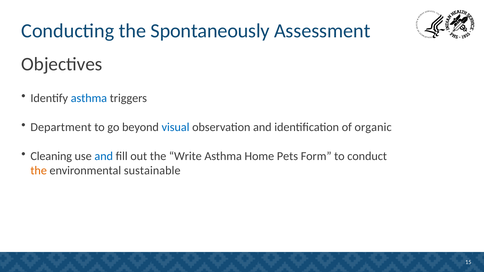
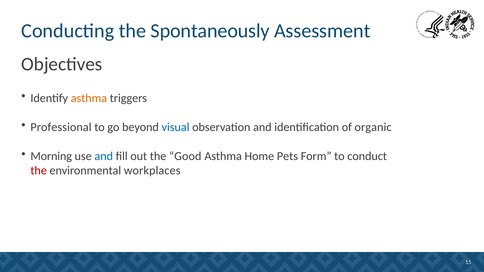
asthma at (89, 98) colour: blue -> orange
Department: Department -> Professional
Cleaning: Cleaning -> Morning
Write: Write -> Good
the at (39, 171) colour: orange -> red
sustainable: sustainable -> workplaces
